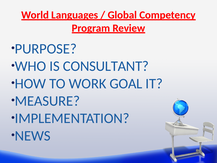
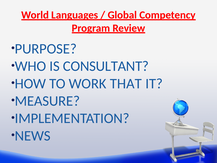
GOAL: GOAL -> THAT
